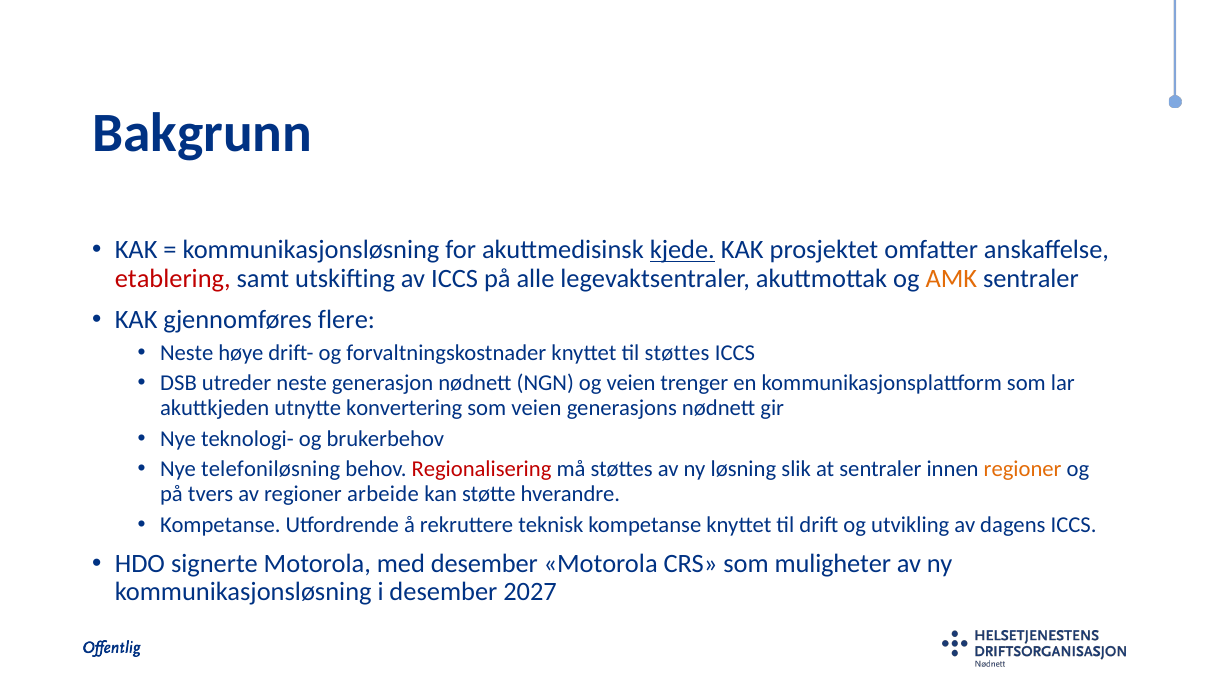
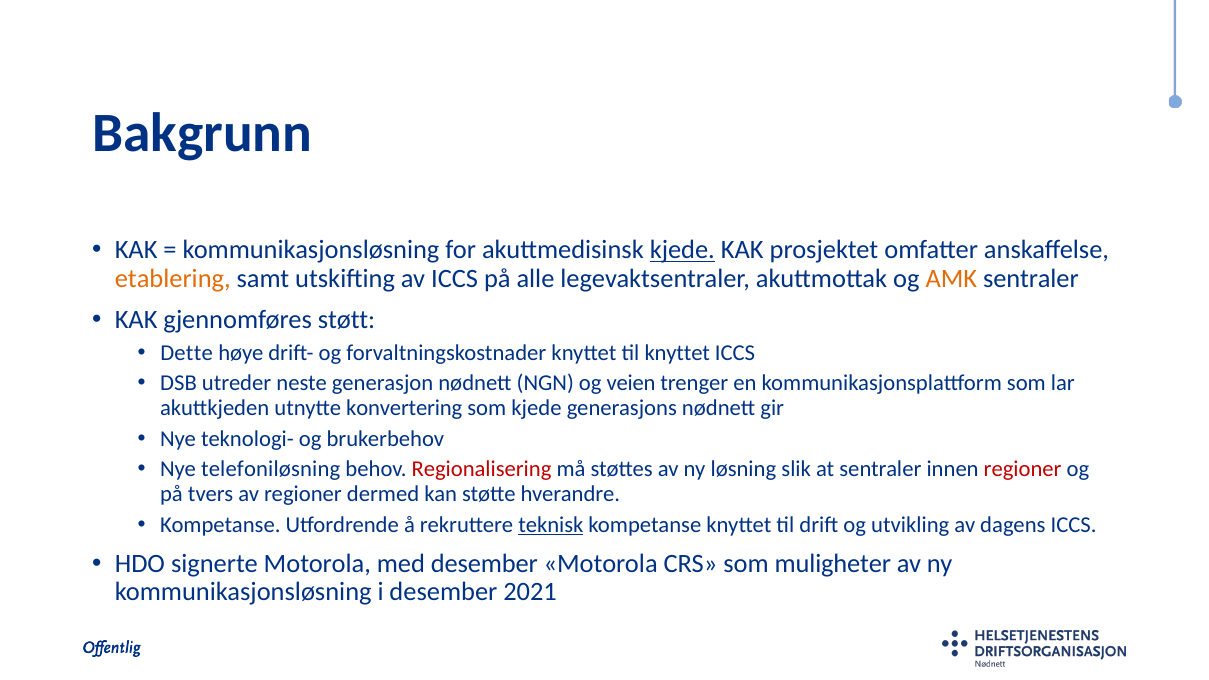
etablering colour: red -> orange
flere: flere -> støtt
Neste at (187, 353): Neste -> Dette
til støttes: støttes -> knyttet
som veien: veien -> kjede
regioner at (1023, 469) colour: orange -> red
arbeide: arbeide -> dermed
teknisk underline: none -> present
2027: 2027 -> 2021
